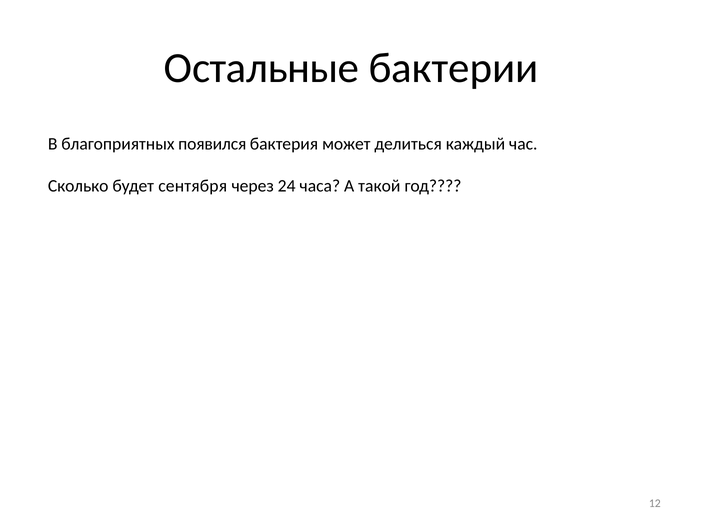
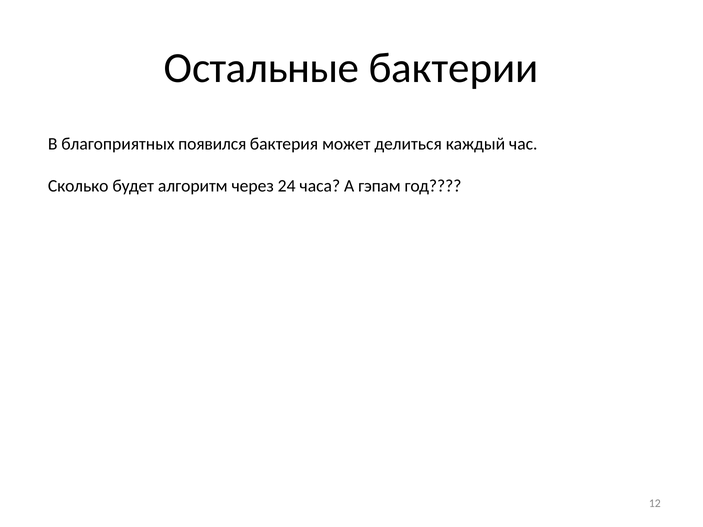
сентября: сентября -> алгоритм
такой: такой -> гэпам
